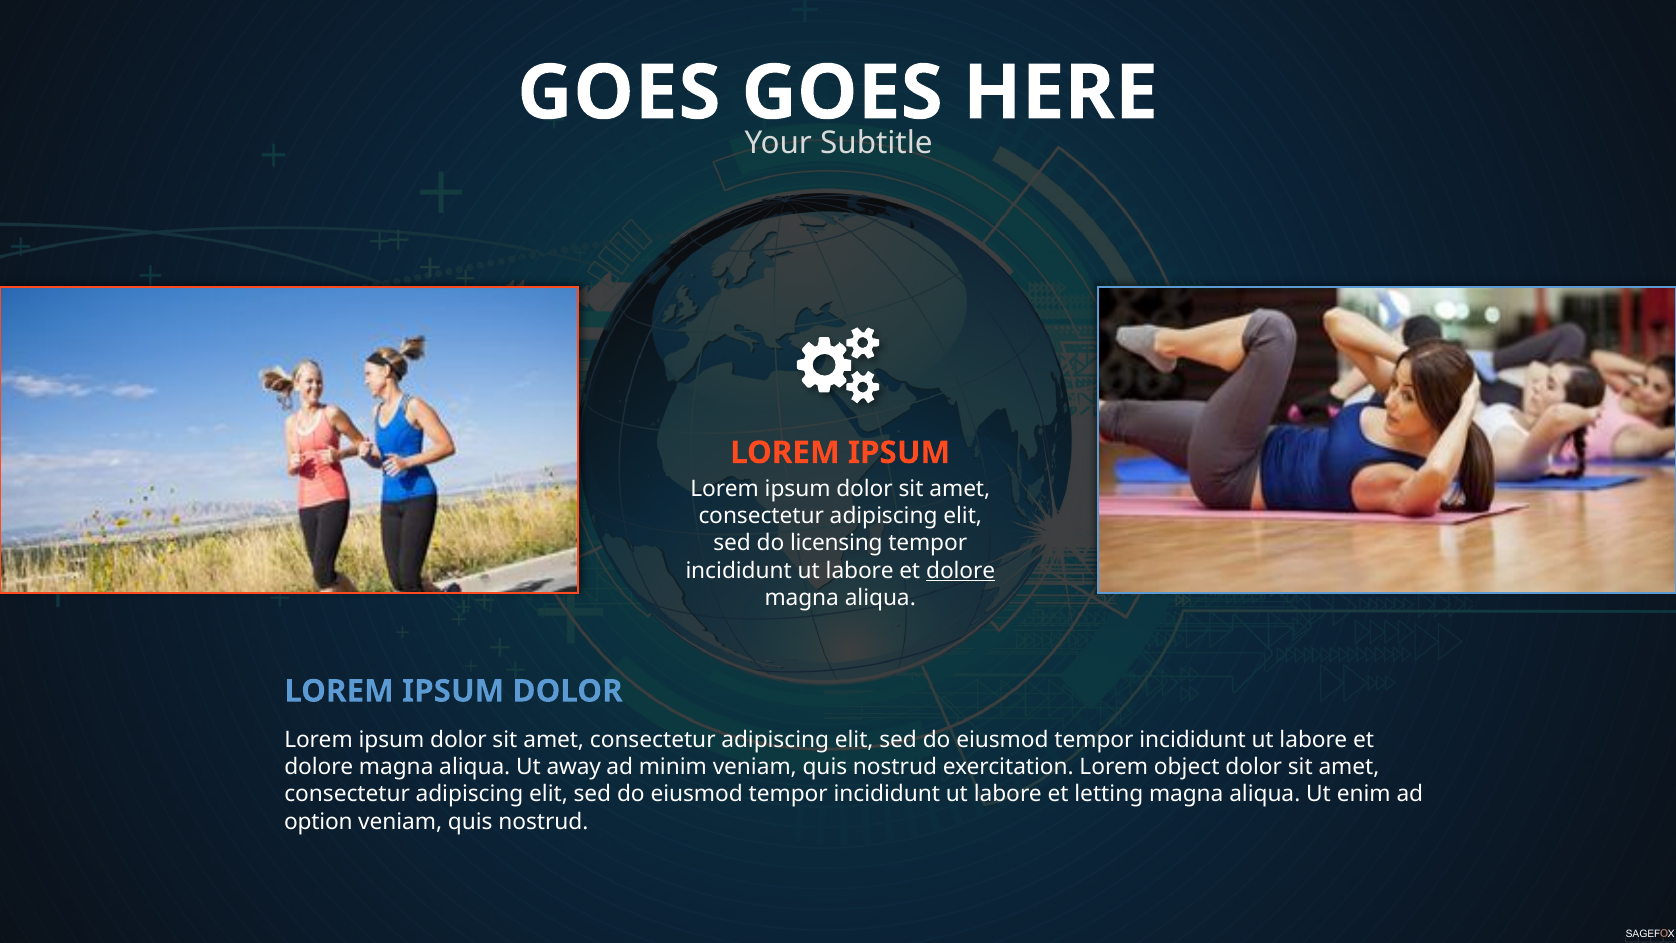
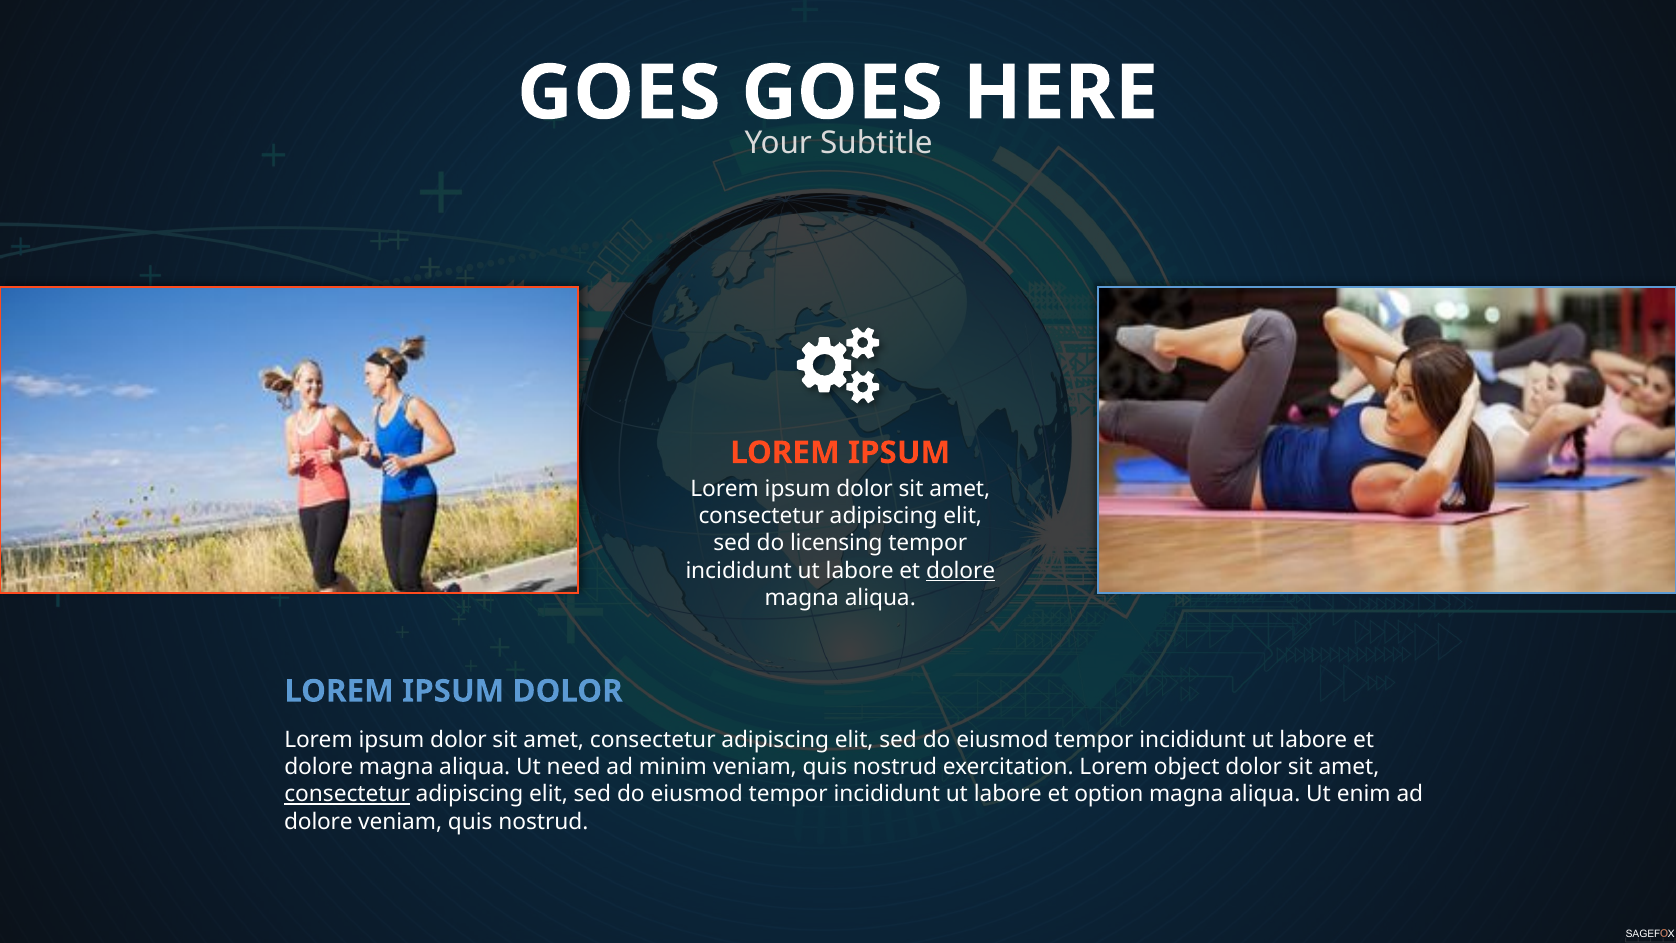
away: away -> need
consectetur at (347, 794) underline: none -> present
letting: letting -> option
option at (318, 821): option -> dolore
